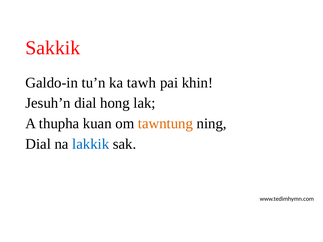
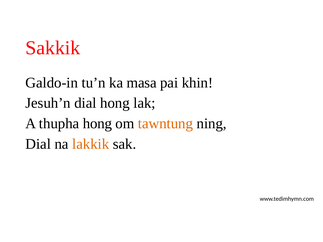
tawh: tawh -> masa
thupha kuan: kuan -> hong
lakkik colour: blue -> orange
